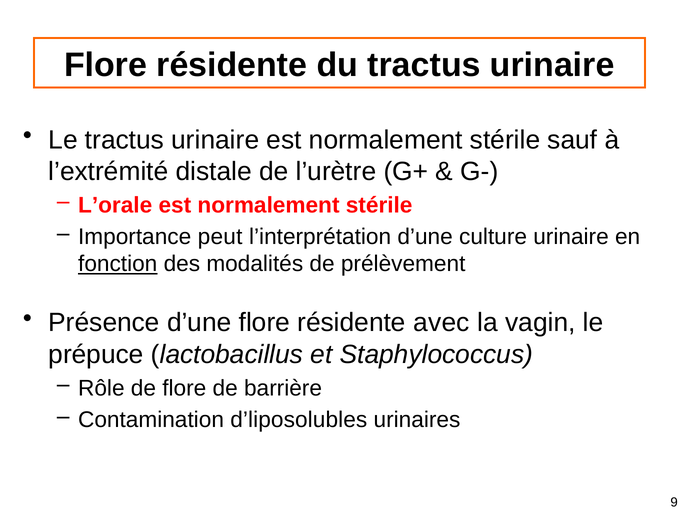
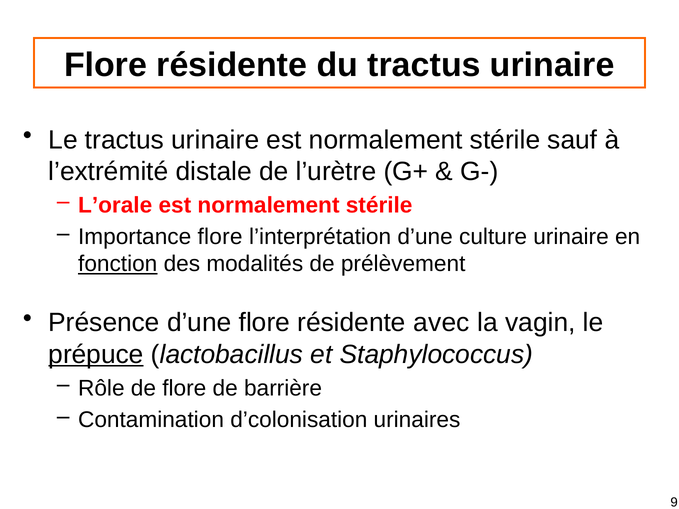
Importance peut: peut -> flore
prépuce underline: none -> present
d’liposolubles: d’liposolubles -> d’colonisation
